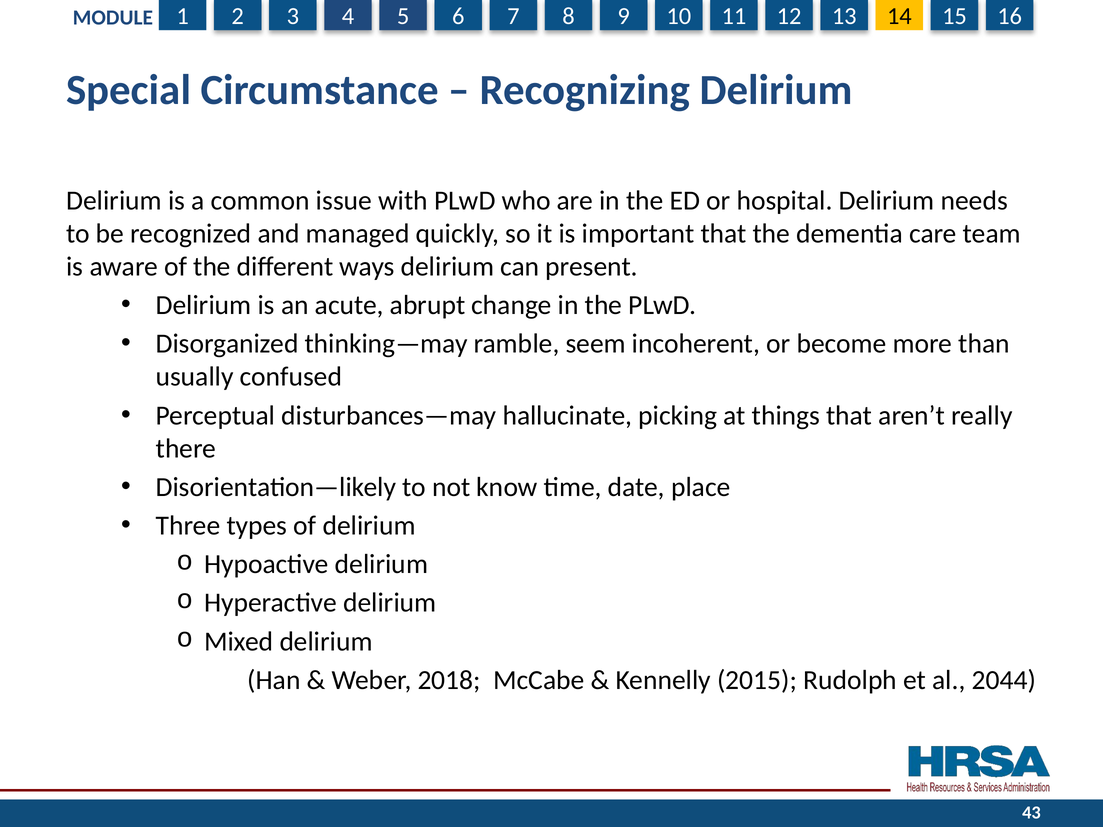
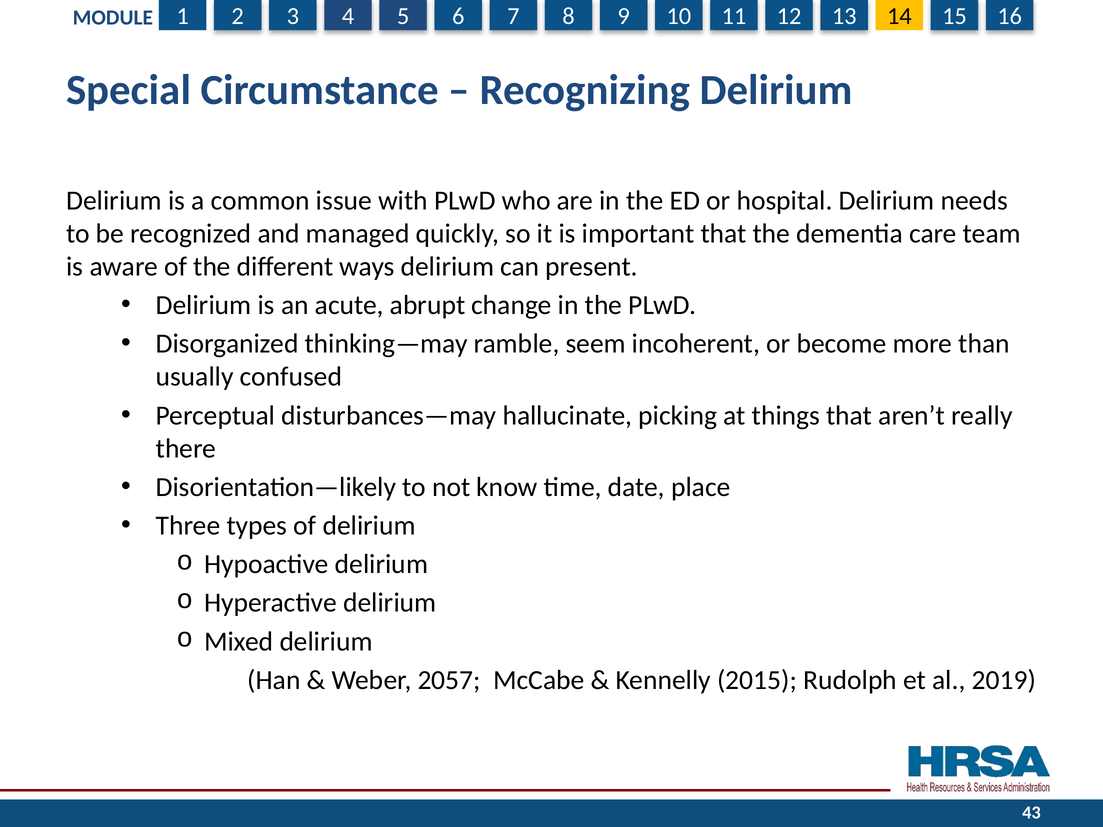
2018: 2018 -> 2057
2044: 2044 -> 2019
